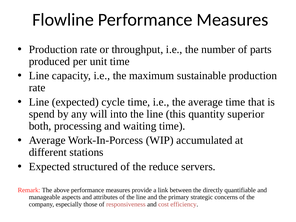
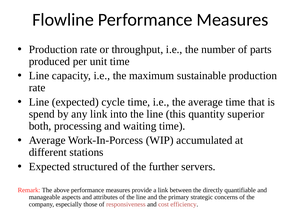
any will: will -> link
reduce: reduce -> further
